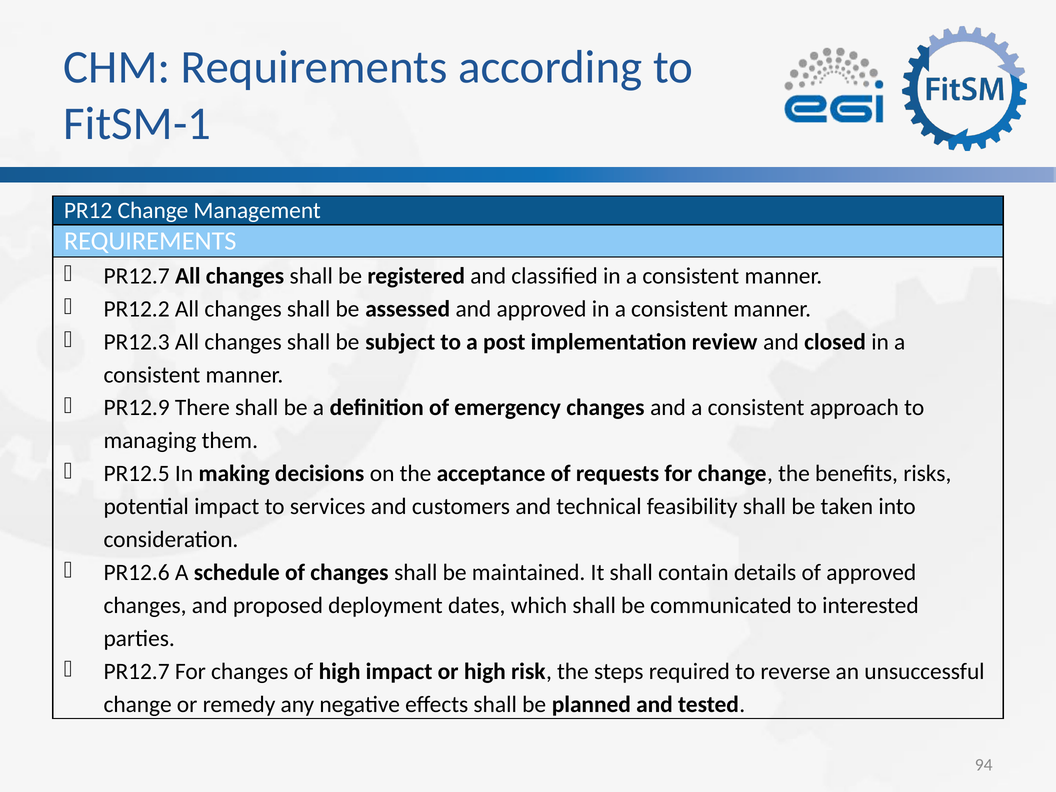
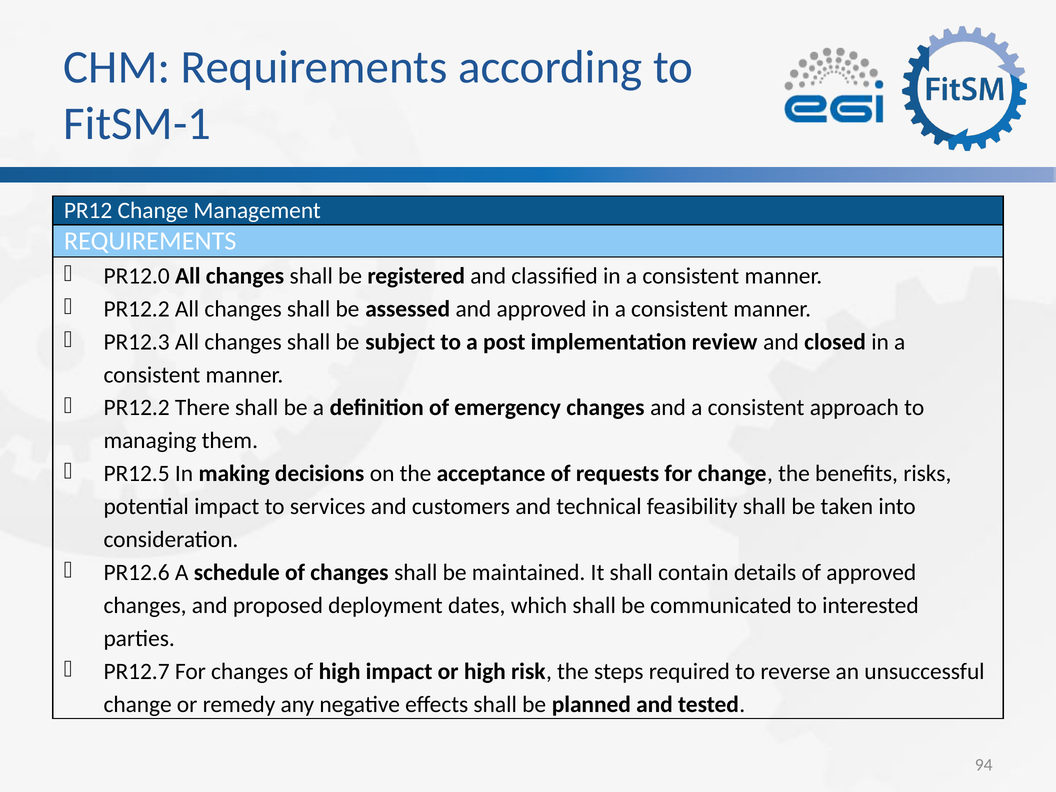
PR12.7 at (137, 276): PR12.7 -> PR12.0
PR12.9 at (137, 408): PR12.9 -> PR12.2
